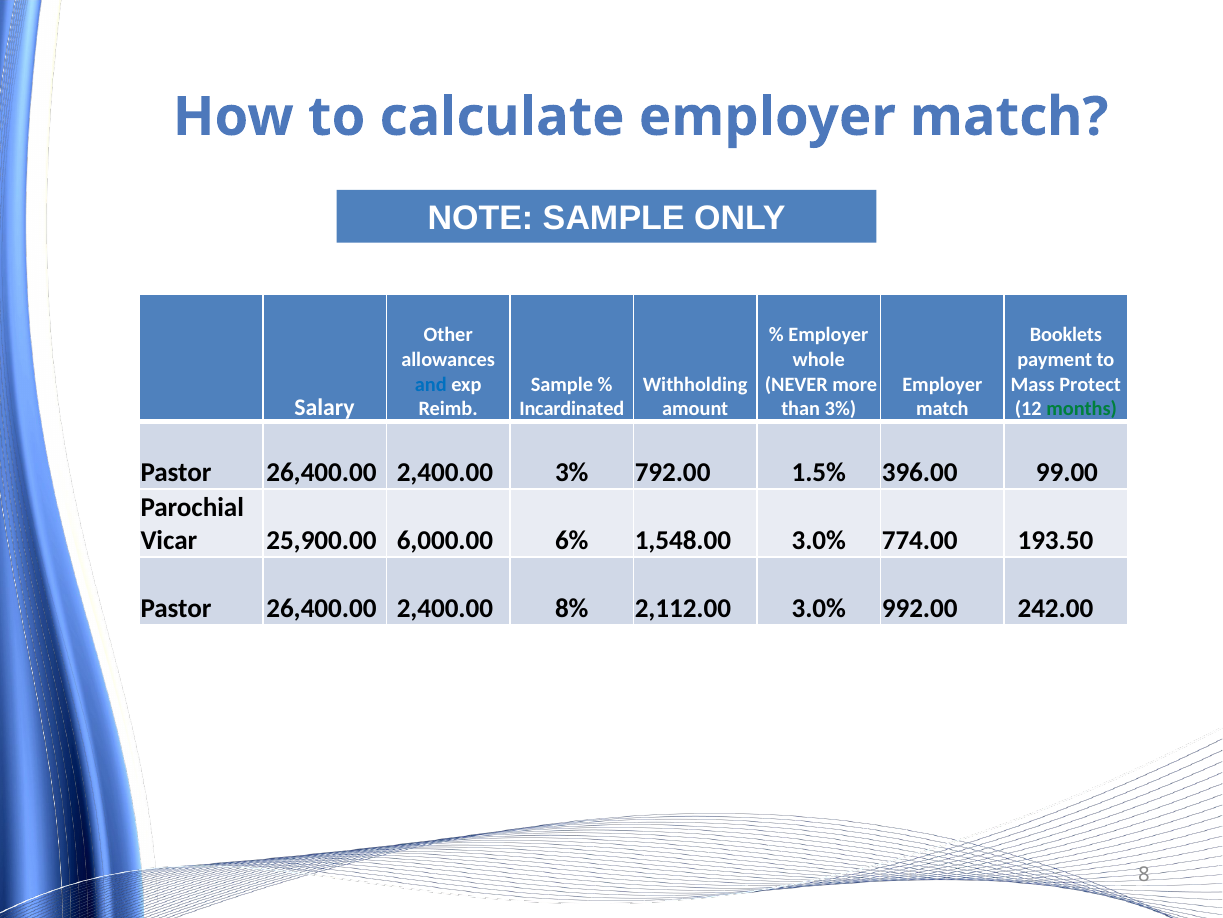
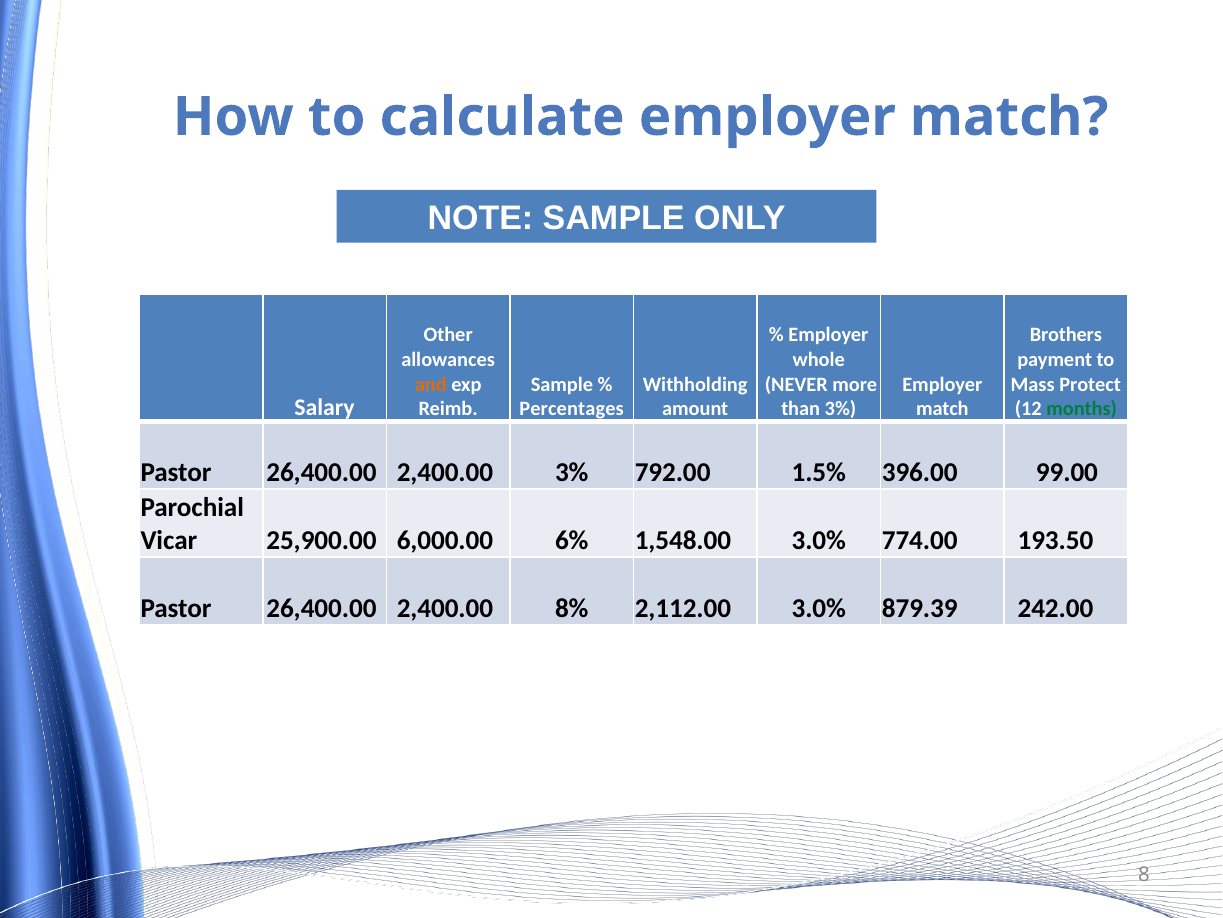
Booklets: Booklets -> Brothers
and colour: blue -> orange
Incardinated: Incardinated -> Percentages
992.00: 992.00 -> 879.39
